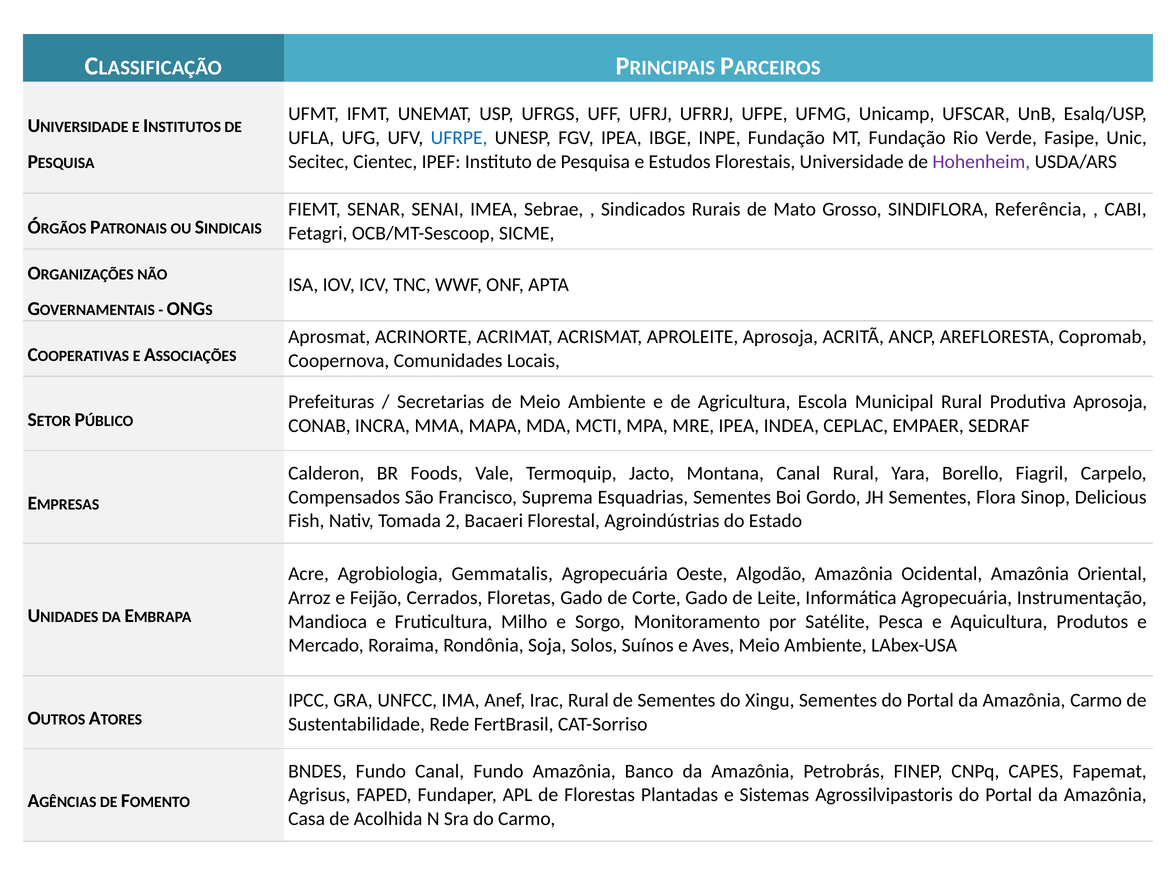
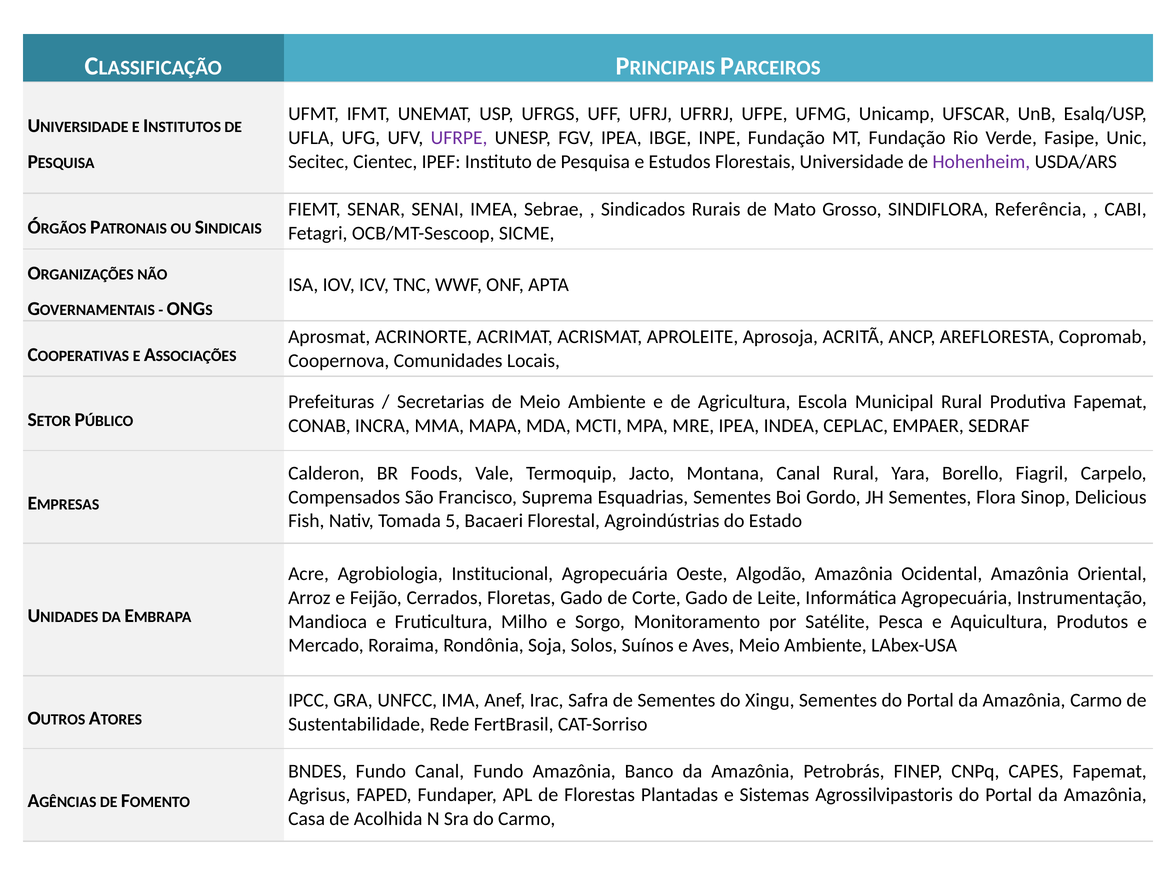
UFRPE colour: blue -> purple
Produtiva Aprosoja: Aprosoja -> Fapemat
2: 2 -> 5
Gemmatalis: Gemmatalis -> Institucional
Irac Rural: Rural -> Safra
